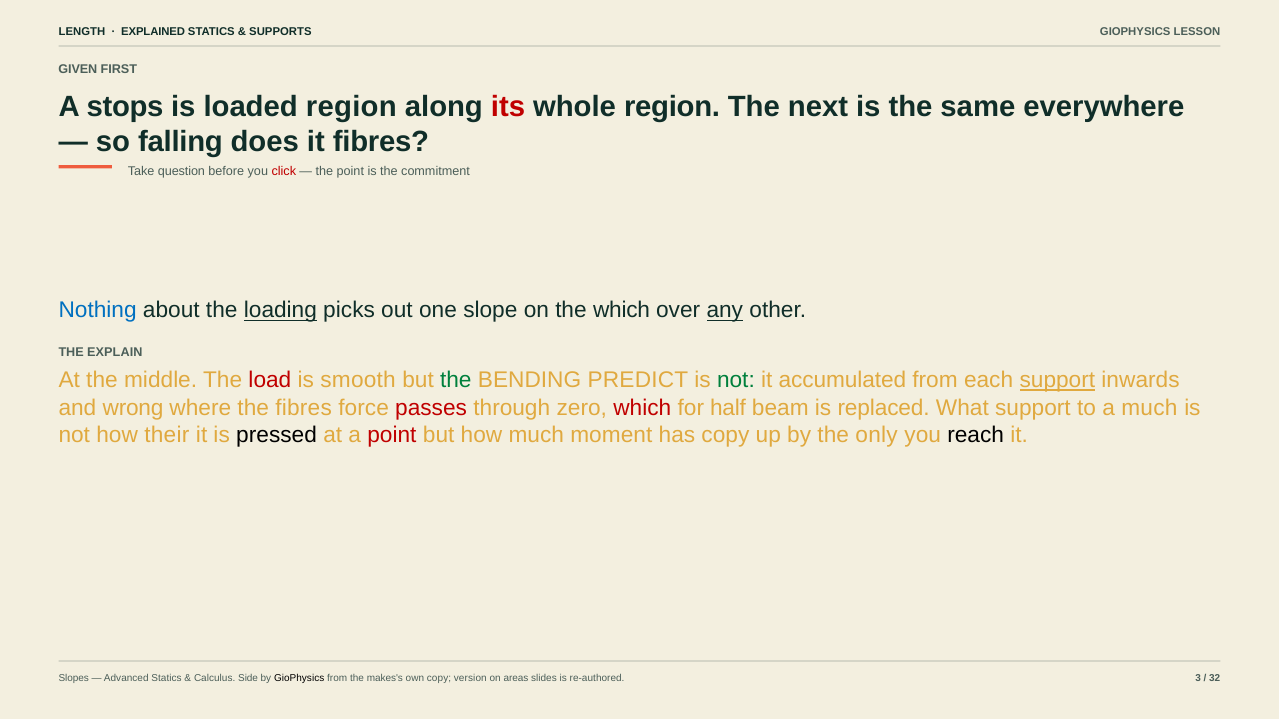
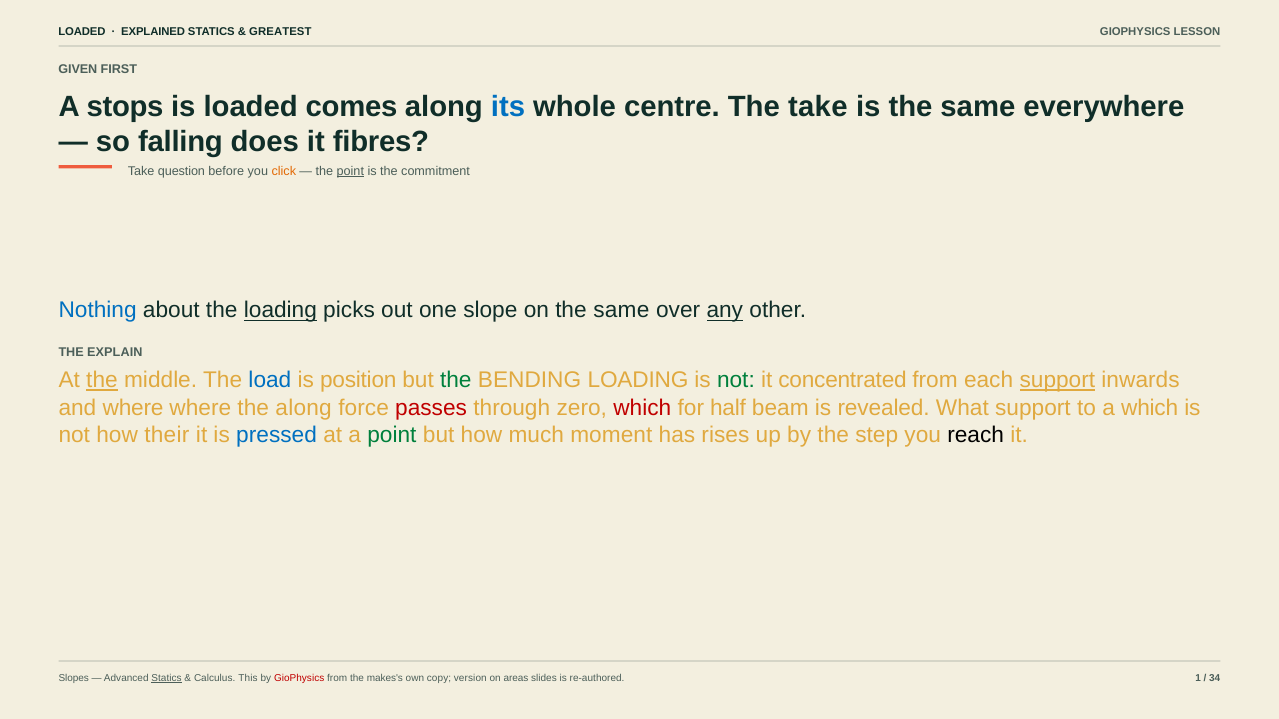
LENGTH at (82, 32): LENGTH -> LOADED
SUPPORTS: SUPPORTS -> GREATEST
loaded region: region -> comes
its colour: red -> blue
whole region: region -> centre
The next: next -> take
click colour: red -> orange
point at (350, 171) underline: none -> present
on the which: which -> same
the at (102, 381) underline: none -> present
load colour: red -> blue
smooth: smooth -> position
BENDING PREDICT: PREDICT -> LOADING
accumulated: accumulated -> concentrated
and wrong: wrong -> where
the fibres: fibres -> along
replaced: replaced -> revealed
a much: much -> which
pressed colour: black -> blue
point at (392, 435) colour: red -> green
has copy: copy -> rises
only: only -> step
Statics at (167, 678) underline: none -> present
Side: Side -> This
GioPhysics at (299, 678) colour: black -> red
3: 3 -> 1
32: 32 -> 34
